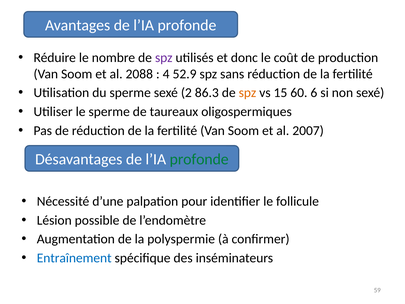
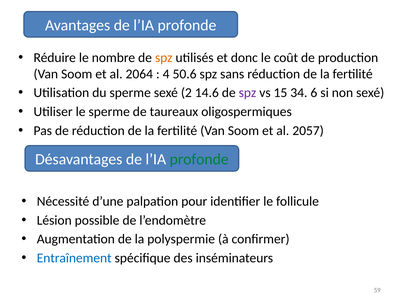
spz at (164, 58) colour: purple -> orange
2088: 2088 -> 2064
52.9: 52.9 -> 50.6
86.3: 86.3 -> 14.6
spz at (247, 93) colour: orange -> purple
60: 60 -> 34
2007: 2007 -> 2057
